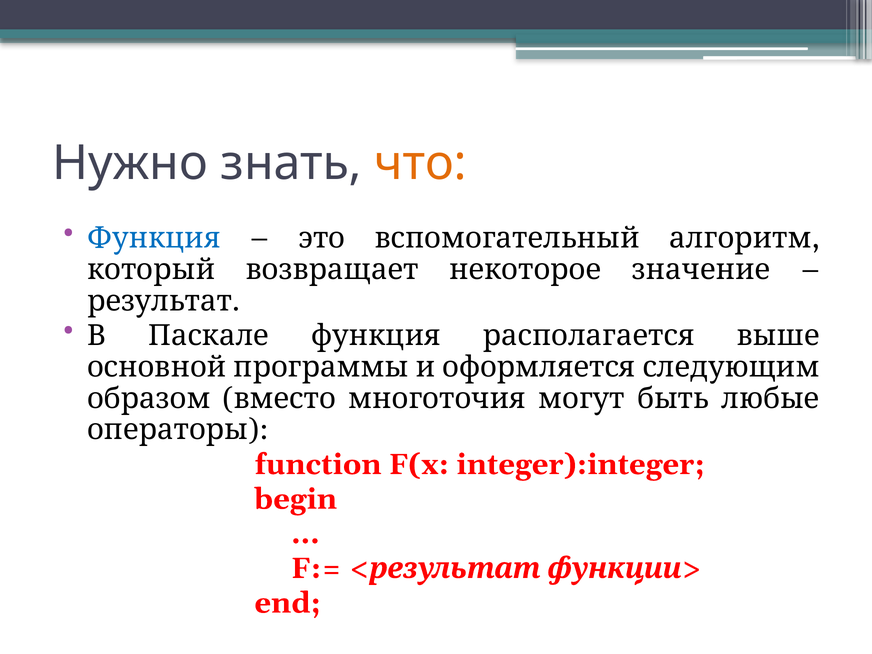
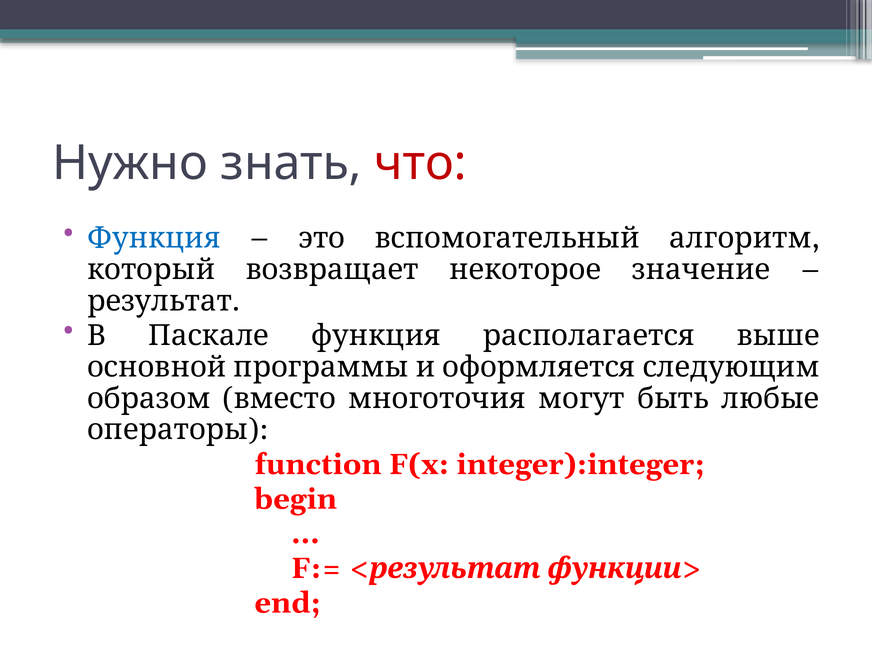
что colour: orange -> red
